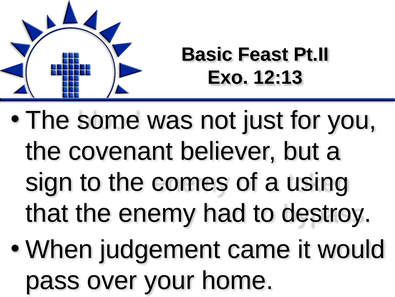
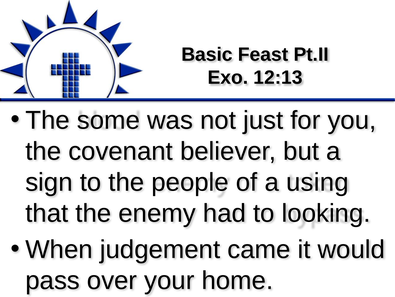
comes: comes -> people
destroy: destroy -> looking
